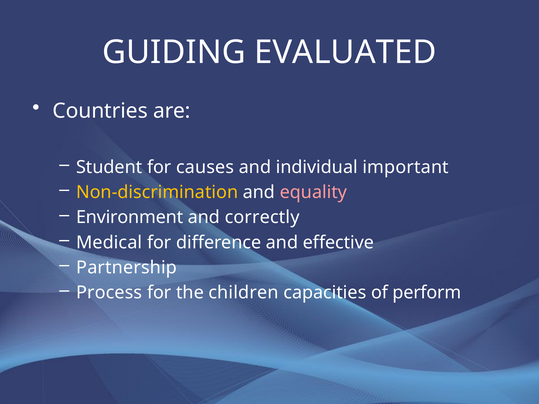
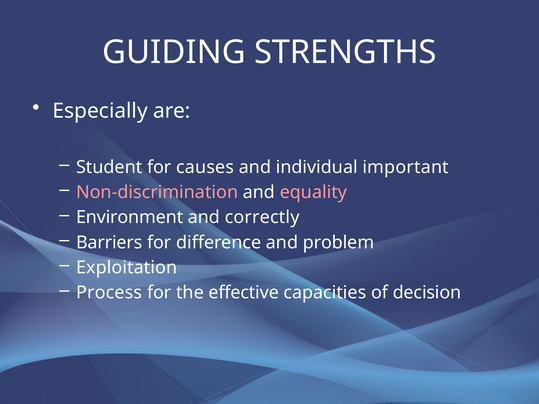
EVALUATED: EVALUATED -> STRENGTHS
Countries: Countries -> Especially
Non-discrimination colour: yellow -> pink
Medical: Medical -> Barriers
effective: effective -> problem
Partnership: Partnership -> Exploitation
children: children -> effective
perform: perform -> decision
